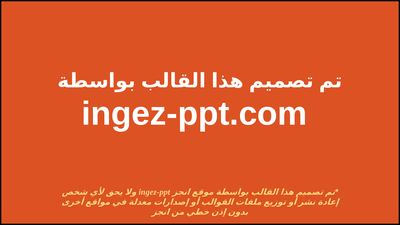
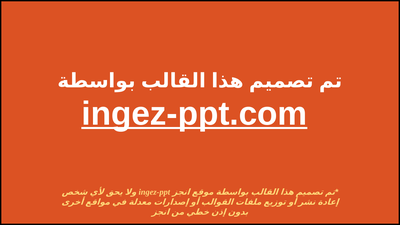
ingez-ppt.com underline: none -> present
